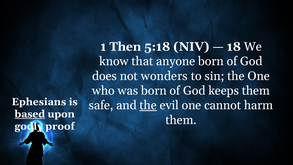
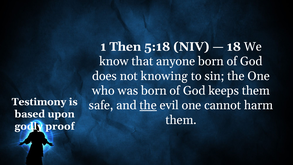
wonders: wonders -> knowing
Ephesians: Ephesians -> Testimony
based underline: present -> none
